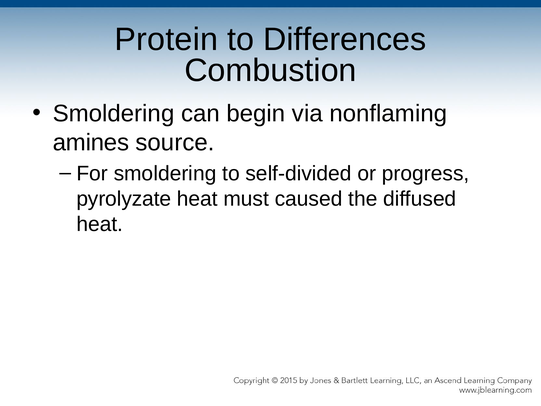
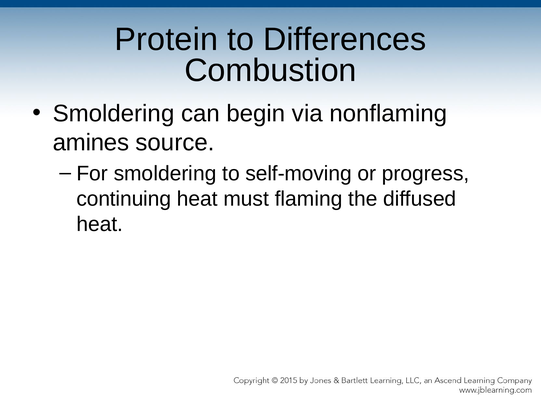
self-divided: self-divided -> self-moving
pyrolyzate: pyrolyzate -> continuing
caused: caused -> flaming
